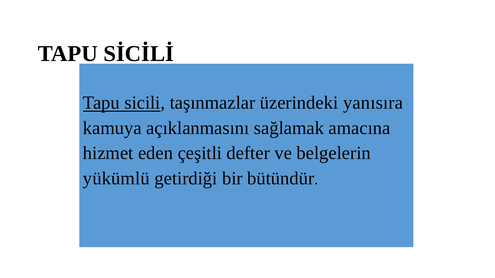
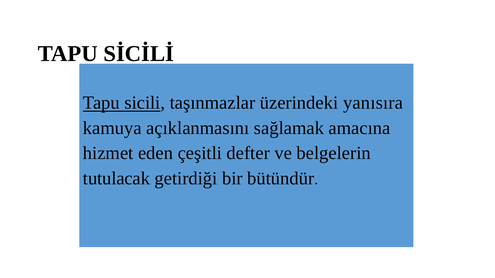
yükümlü: yükümlü -> tutulacak
